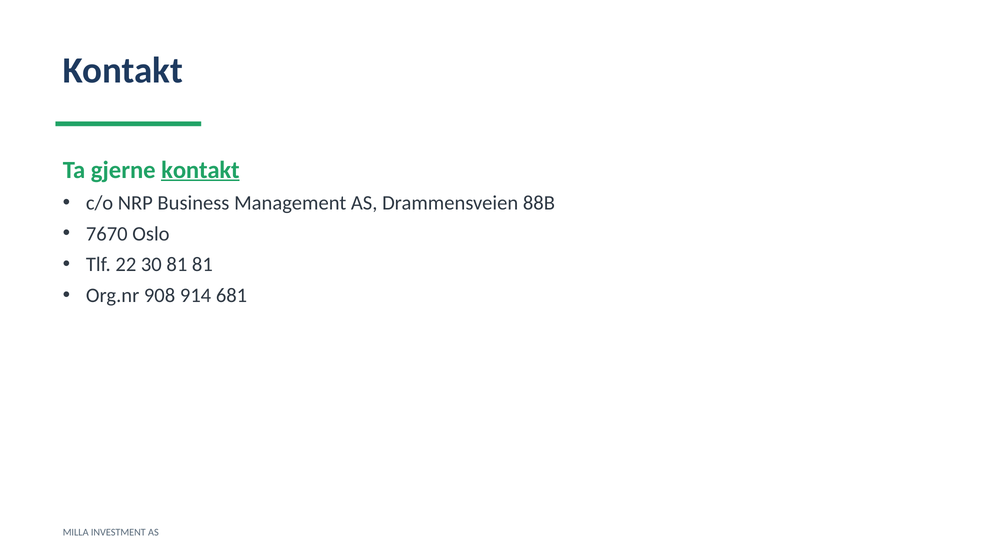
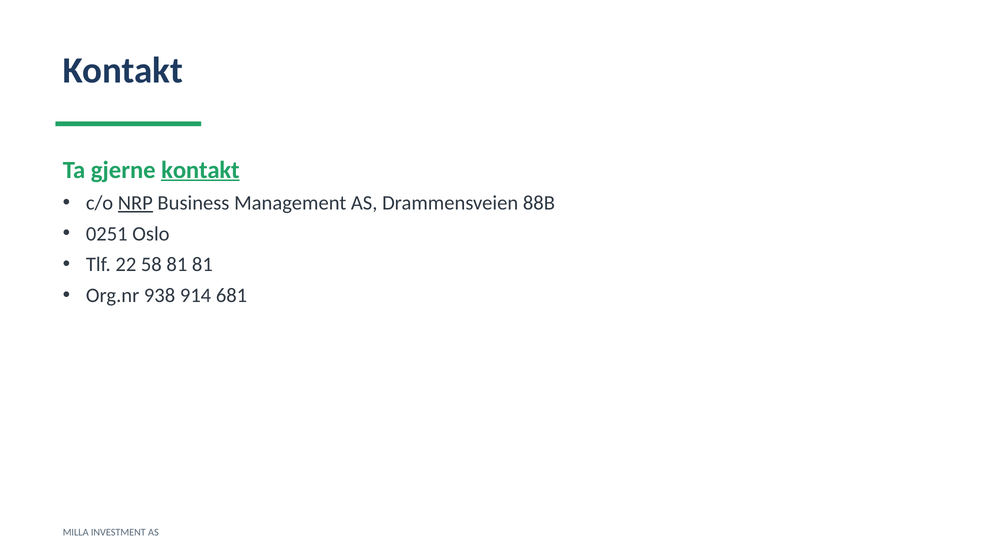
NRP underline: none -> present
7670: 7670 -> 0251
30: 30 -> 58
908: 908 -> 938
